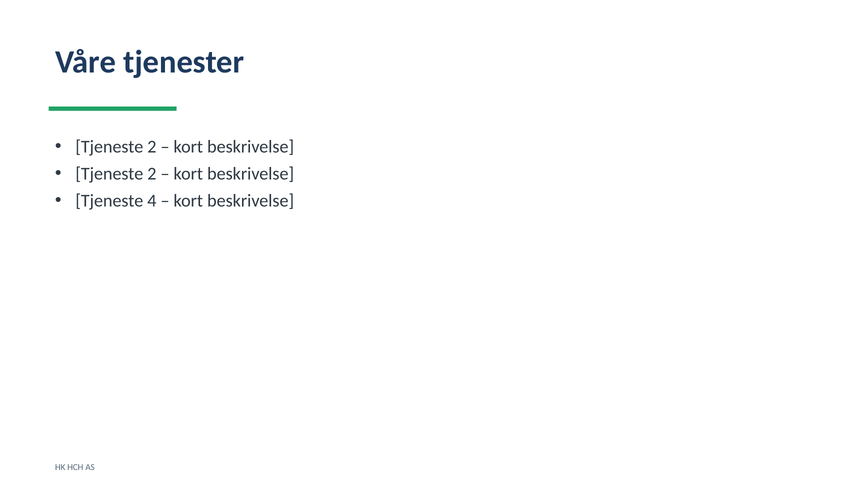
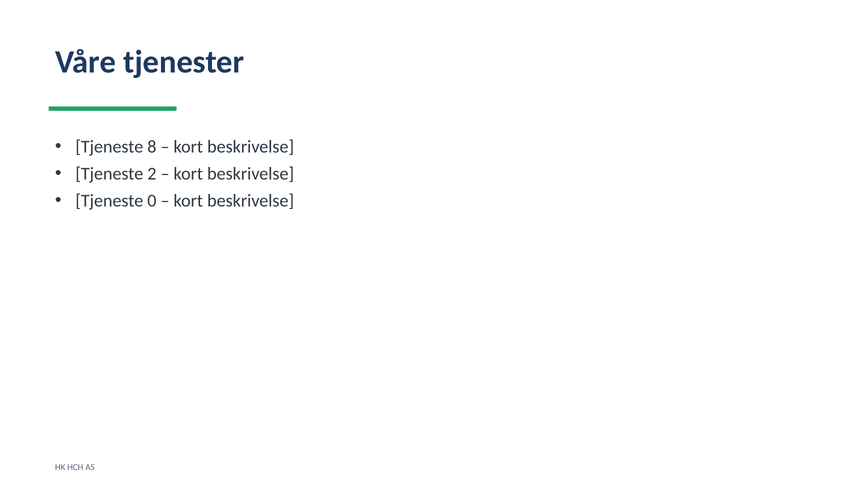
2 at (152, 147): 2 -> 8
4: 4 -> 0
